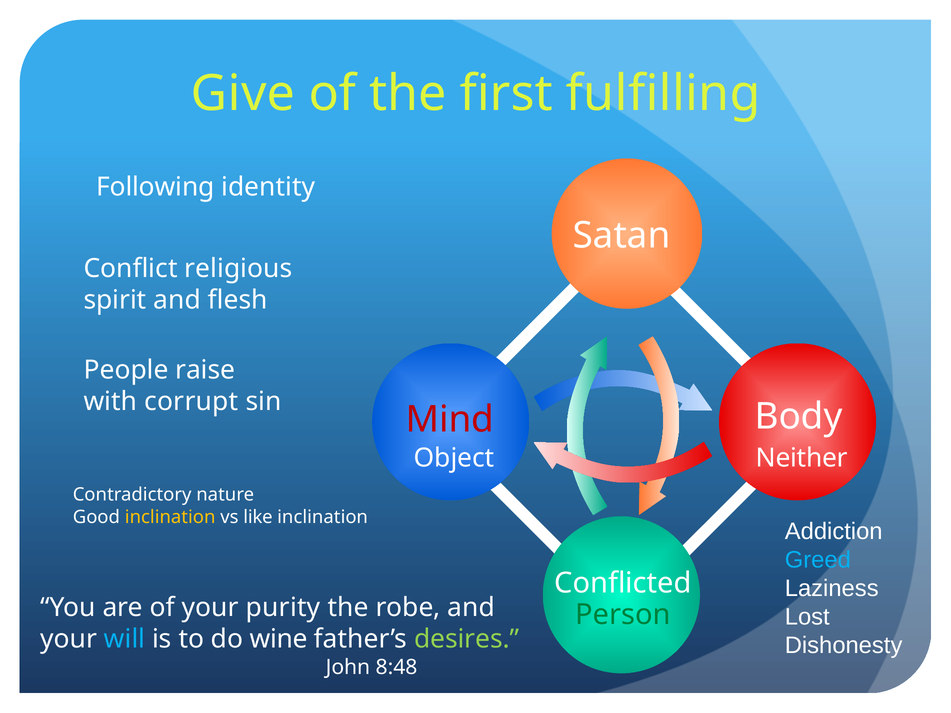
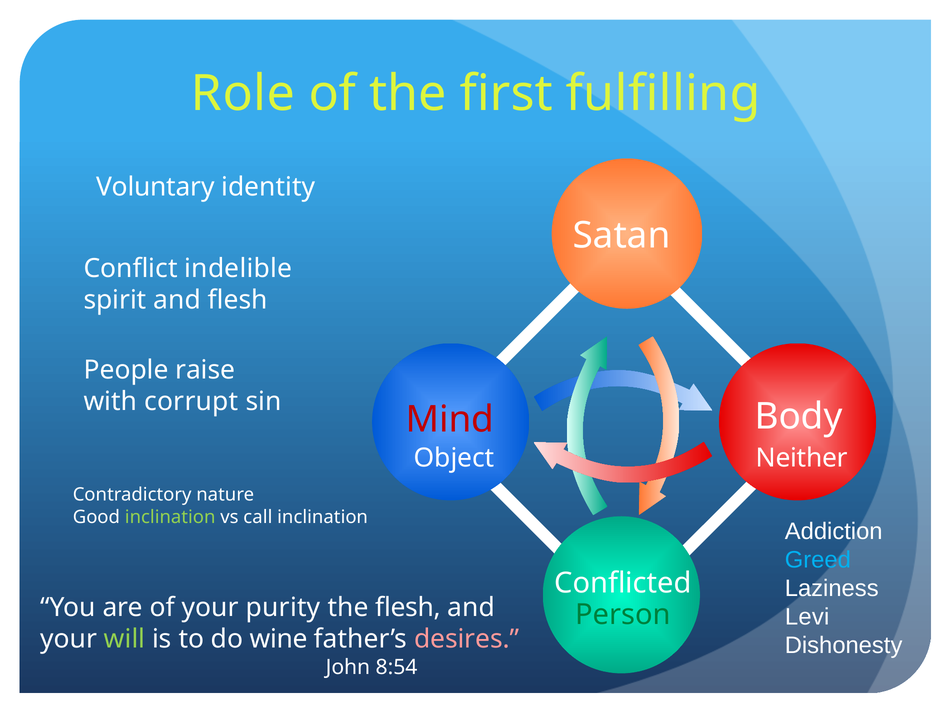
Give: Give -> Role
Following: Following -> Voluntary
religious: religious -> indelible
inclination at (170, 517) colour: yellow -> light green
like: like -> call
the robe: robe -> flesh
Lost: Lost -> Levi
will colour: light blue -> light green
desires colour: light green -> pink
8:48: 8:48 -> 8:54
